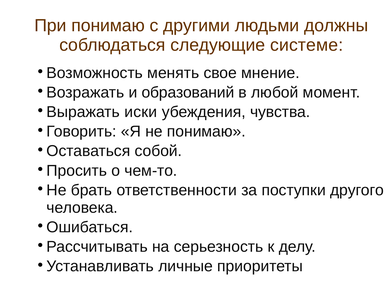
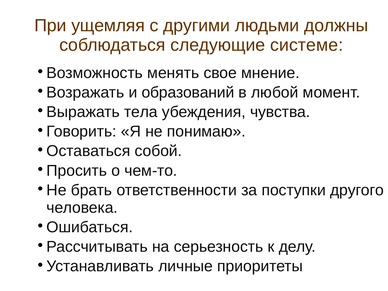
При понимаю: понимаю -> ущемляя
иски: иски -> тела
